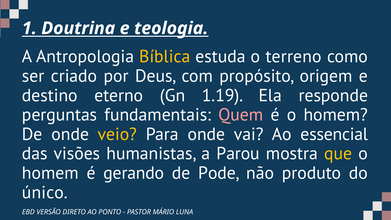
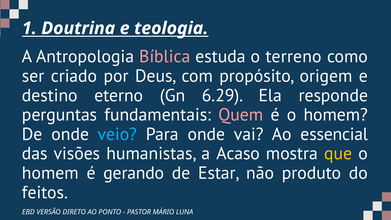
Bíblica colour: yellow -> pink
1.19: 1.19 -> 6.29
veio colour: yellow -> light blue
Parou: Parou -> Acaso
Pode: Pode -> Estar
único: único -> feitos
